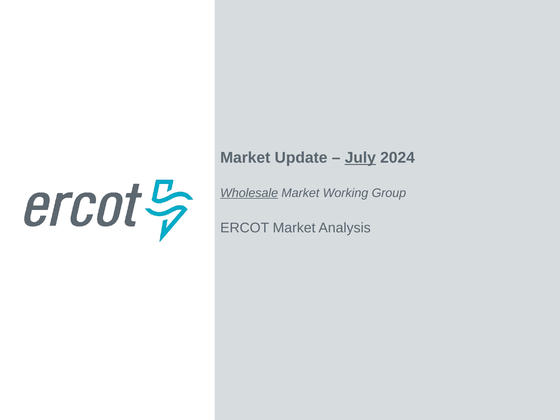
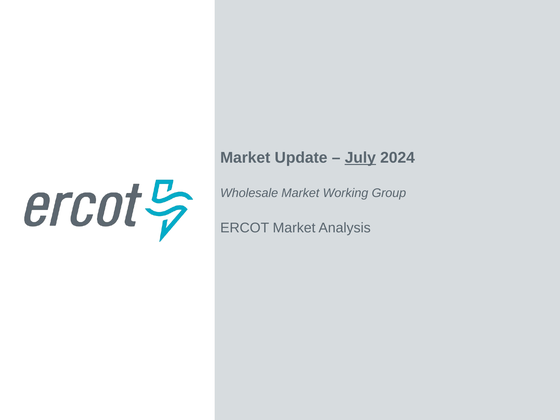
Wholesale underline: present -> none
